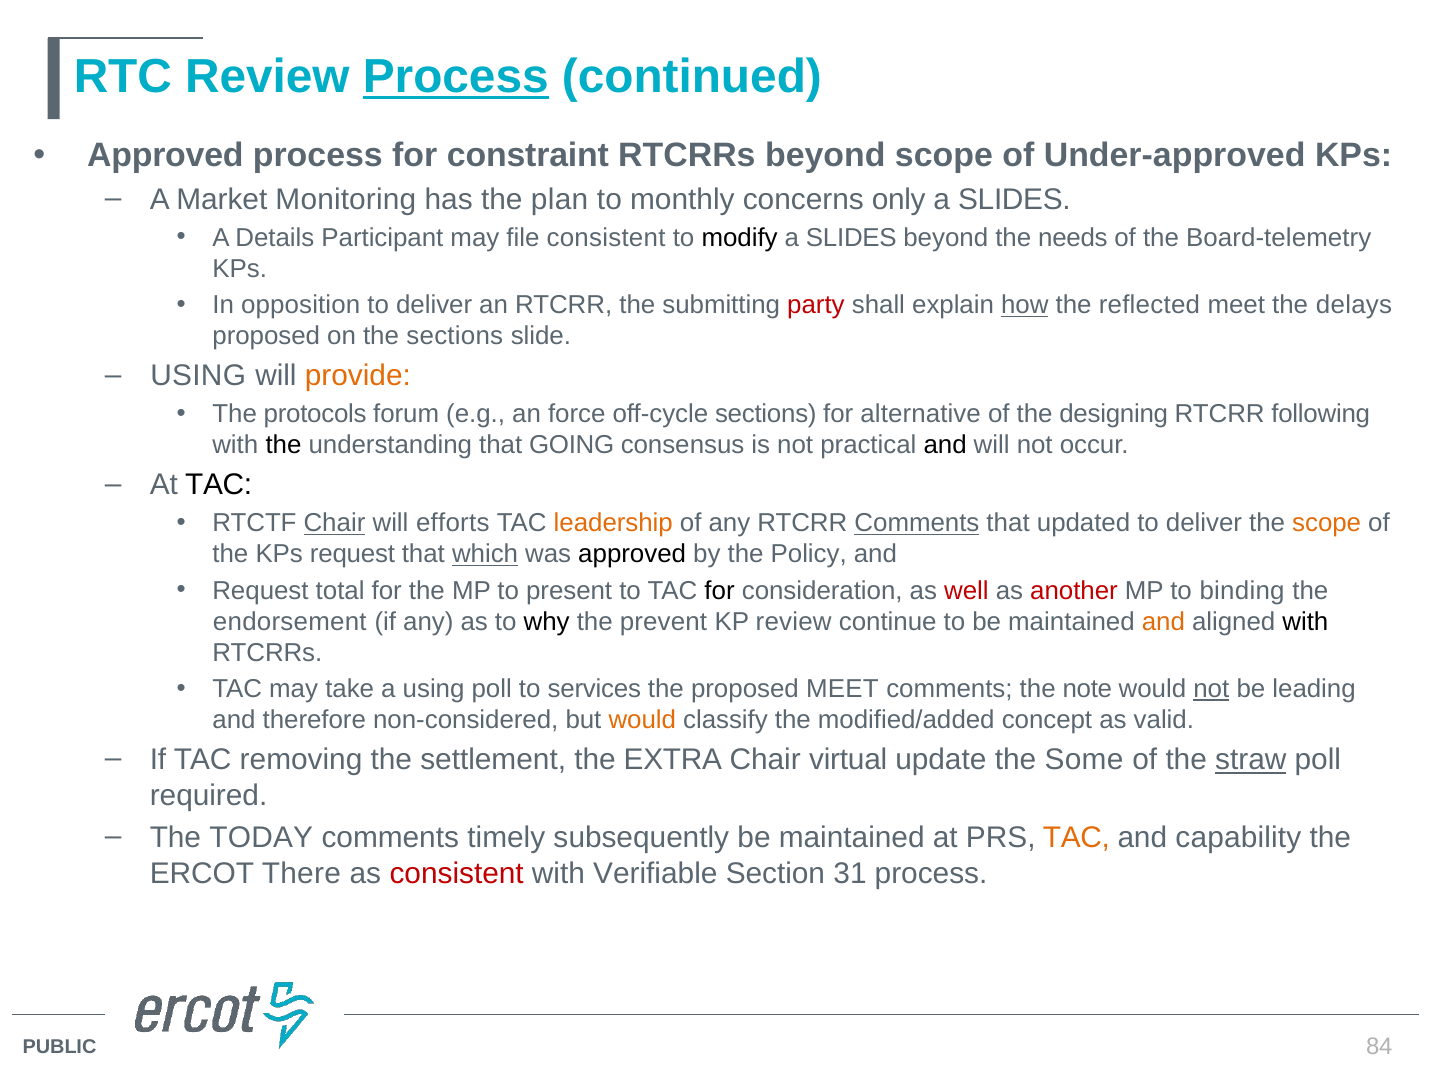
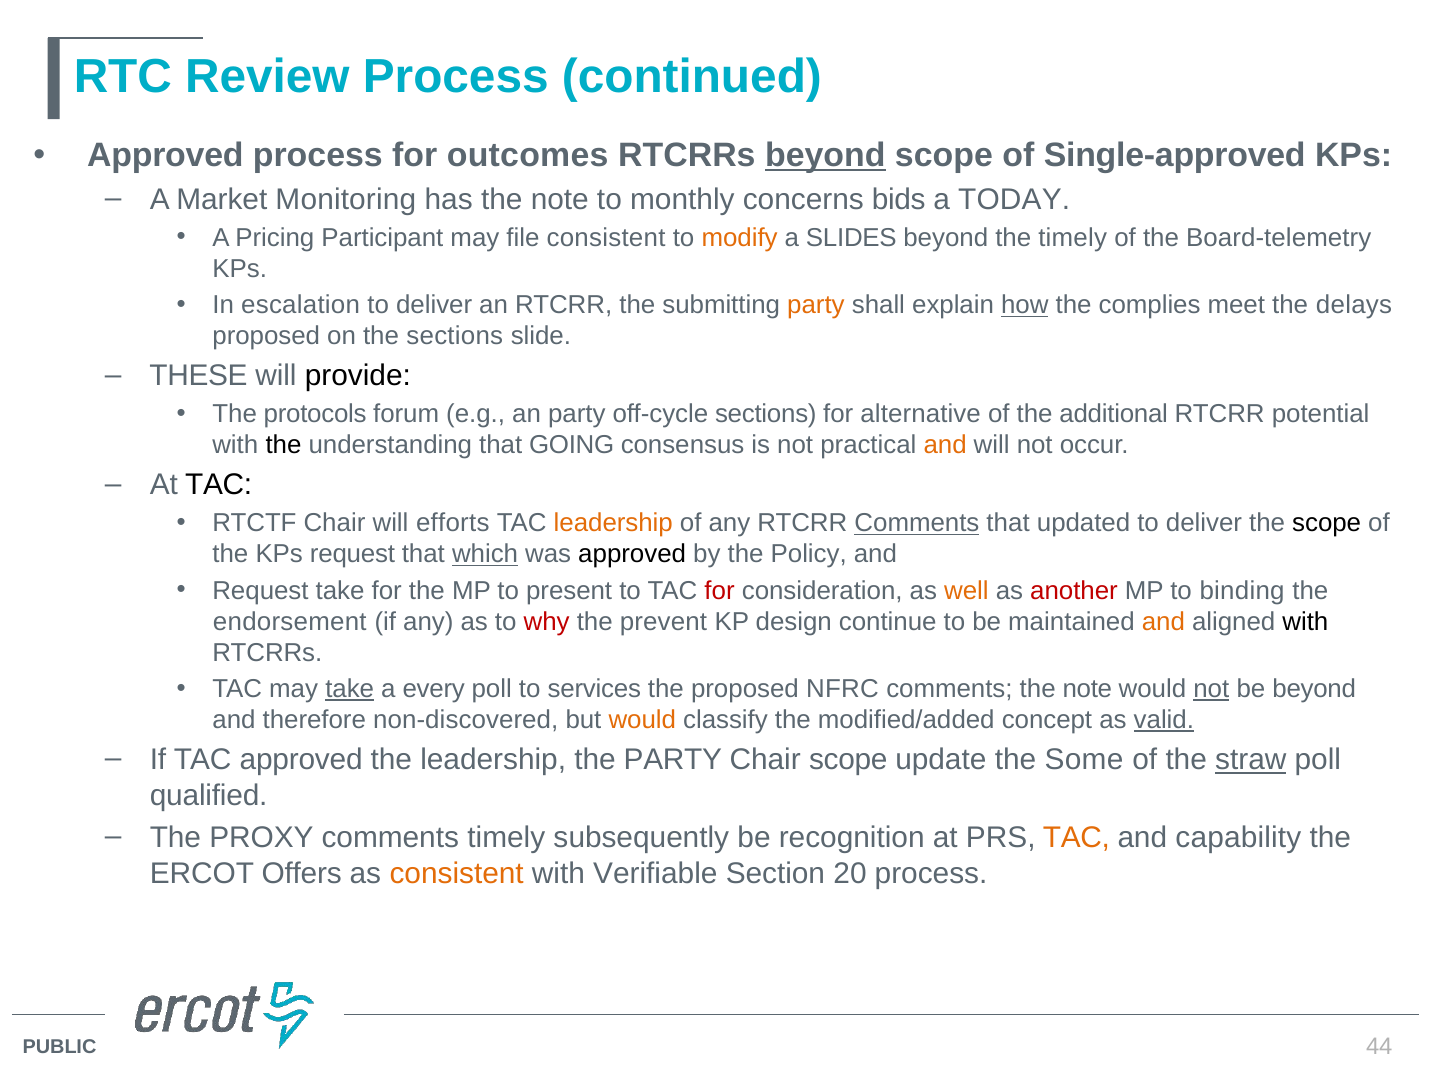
Process at (456, 77) underline: present -> none
constraint: constraint -> outcomes
beyond at (825, 156) underline: none -> present
Under-approved: Under-approved -> Single-approved
has the plan: plan -> note
only: only -> bids
SLIDES at (1014, 200): SLIDES -> TODAY
Details: Details -> Pricing
modify colour: black -> orange
the needs: needs -> timely
opposition: opposition -> escalation
party at (816, 305) colour: red -> orange
reflected: reflected -> complies
USING at (198, 376): USING -> THESE
provide colour: orange -> black
an force: force -> party
designing: designing -> additional
following: following -> potential
and at (945, 446) colour: black -> orange
Chair at (334, 524) underline: present -> none
scope at (1327, 524) colour: orange -> black
Request total: total -> take
for at (720, 591) colour: black -> red
well colour: red -> orange
why colour: black -> red
KP review: review -> design
take at (350, 690) underline: none -> present
a using: using -> every
proposed MEET: MEET -> NFRC
be leading: leading -> beyond
non-considered: non-considered -> non-discovered
valid underline: none -> present
TAC removing: removing -> approved
the settlement: settlement -> leadership
the EXTRA: EXTRA -> PARTY
Chair virtual: virtual -> scope
required: required -> qualified
TODAY: TODAY -> PROXY
subsequently be maintained: maintained -> recognition
There: There -> Offers
consistent at (457, 874) colour: red -> orange
31: 31 -> 20
84: 84 -> 44
